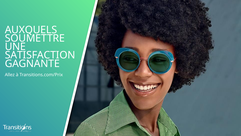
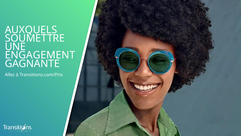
SATISFACTION: SATISFACTION -> ENGAGEMENT
